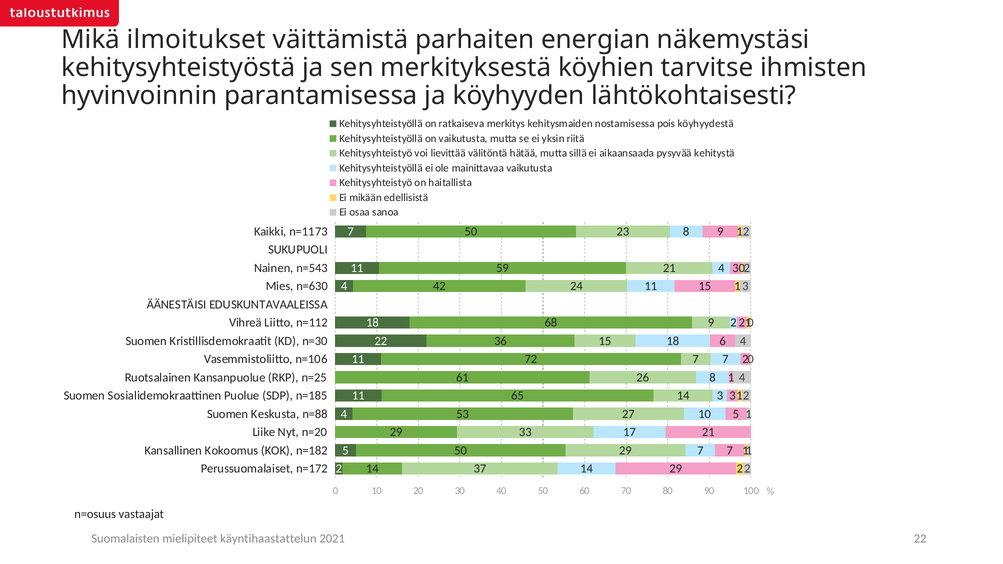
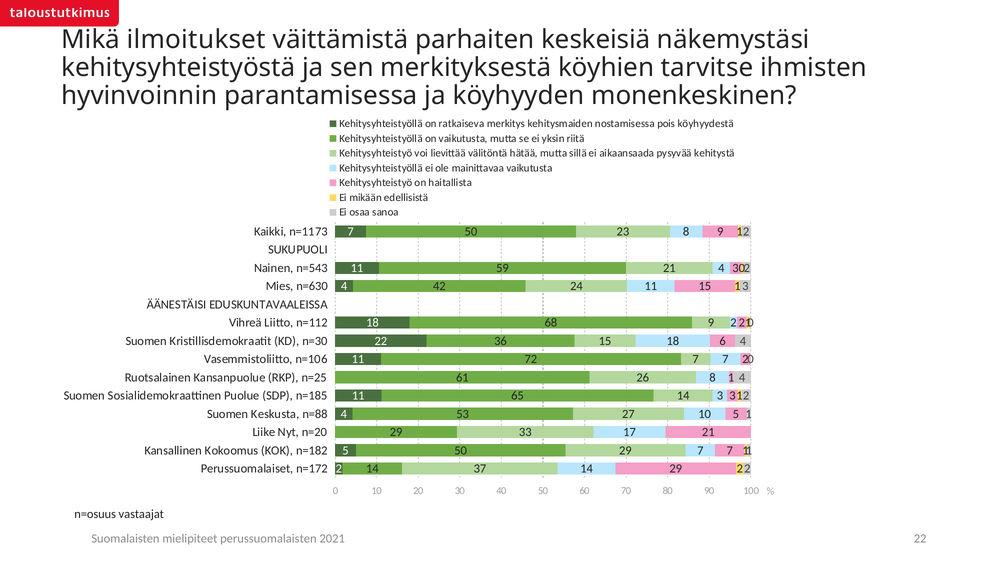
energian: energian -> keskeisiä
lähtökohtaisesti: lähtökohtaisesti -> monenkeskinen
käyntihaastattelun: käyntihaastattelun -> perussuomalaisten
